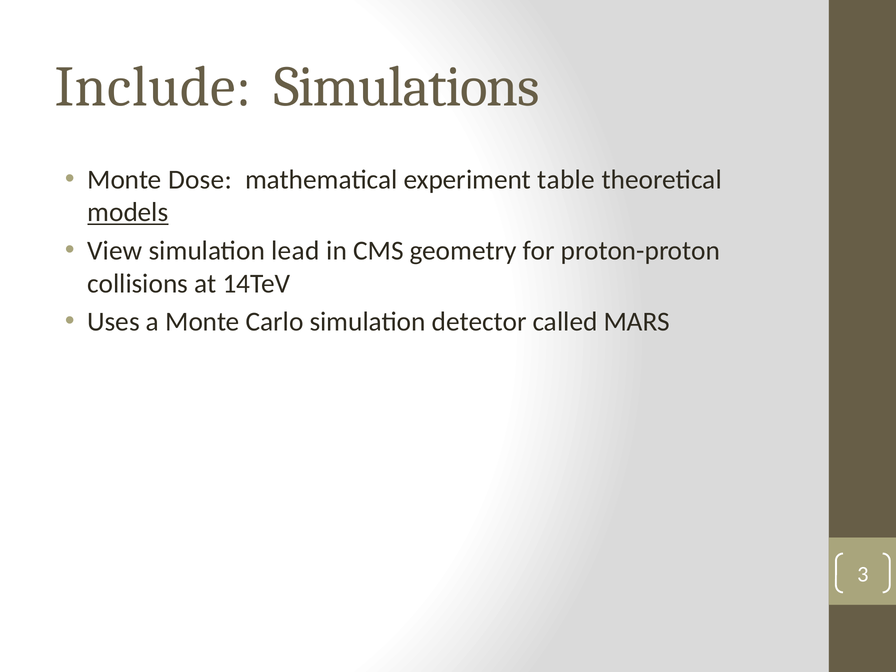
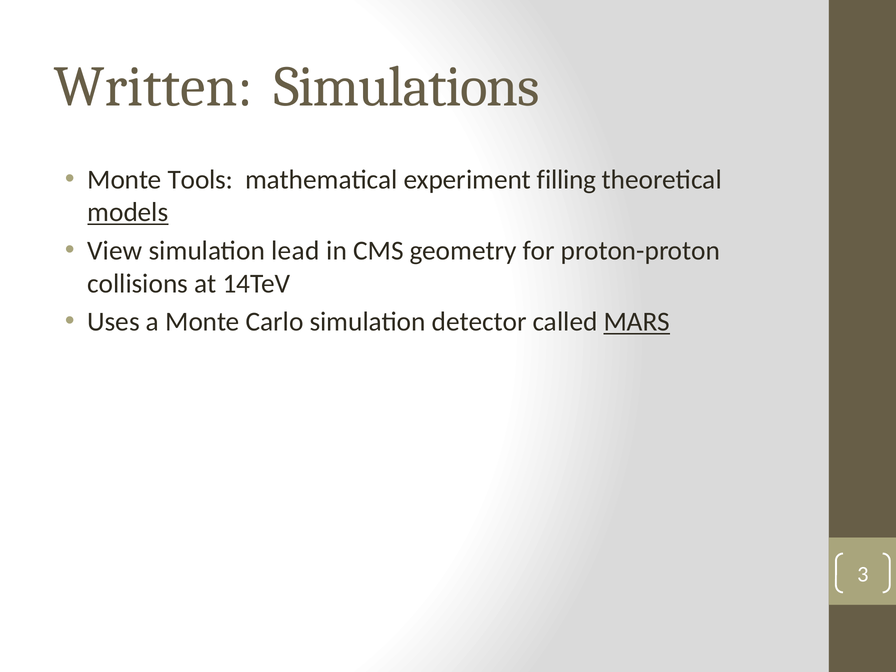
Include: Include -> Written
Dose: Dose -> Tools
table: table -> filling
MARS underline: none -> present
